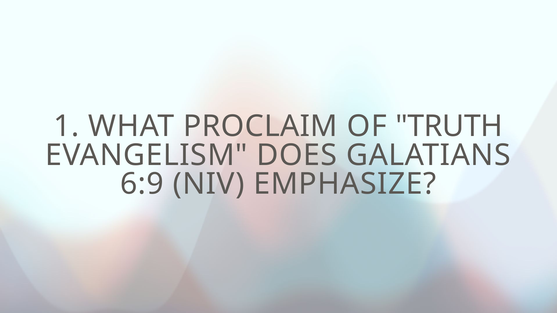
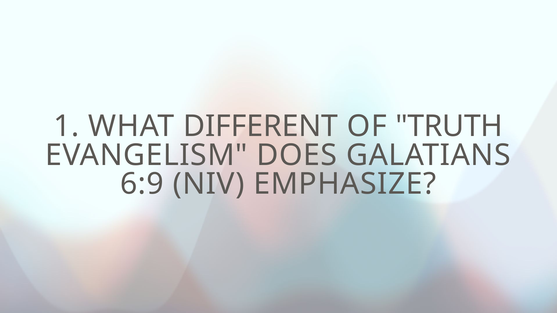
PROCLAIM: PROCLAIM -> DIFFERENT
